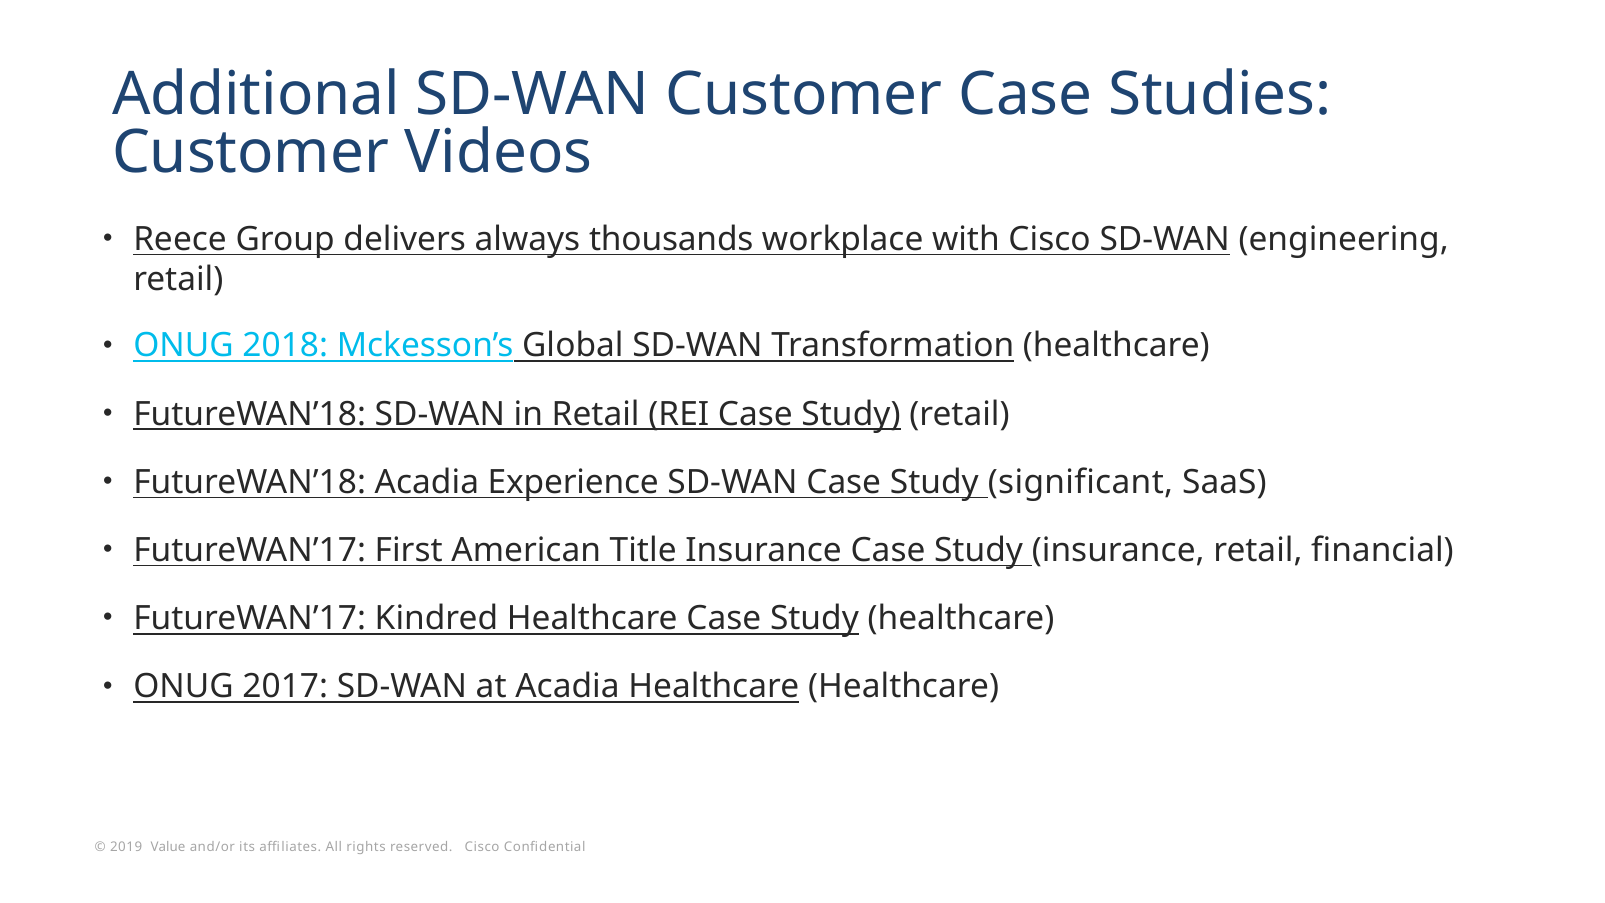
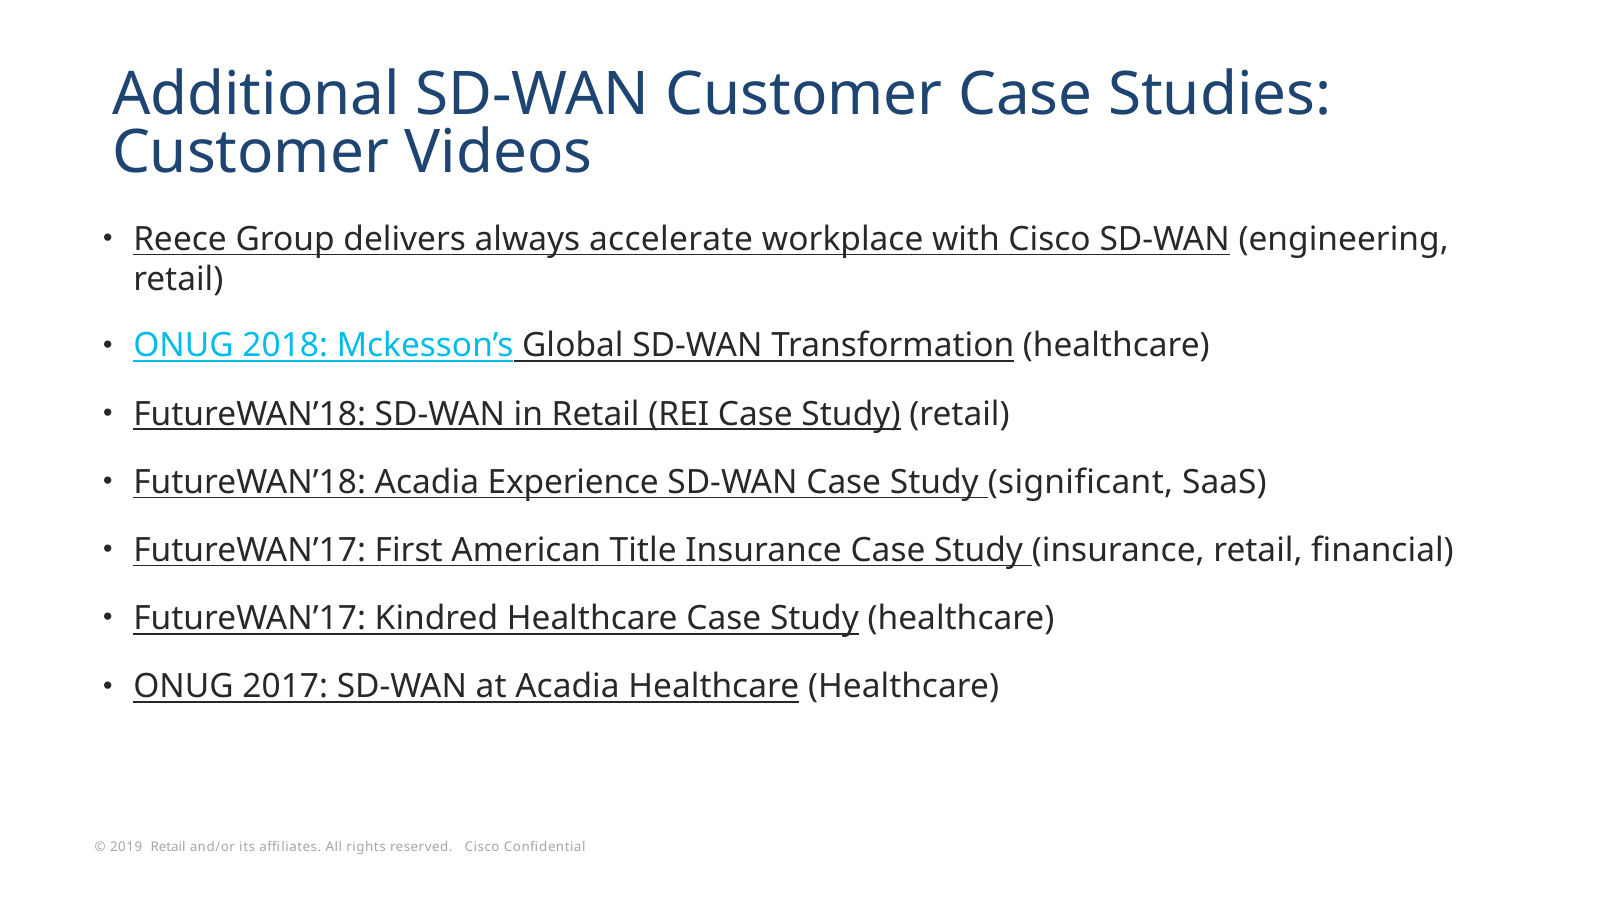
thousands: thousands -> accelerate
Value at (168, 847): Value -> Retail
